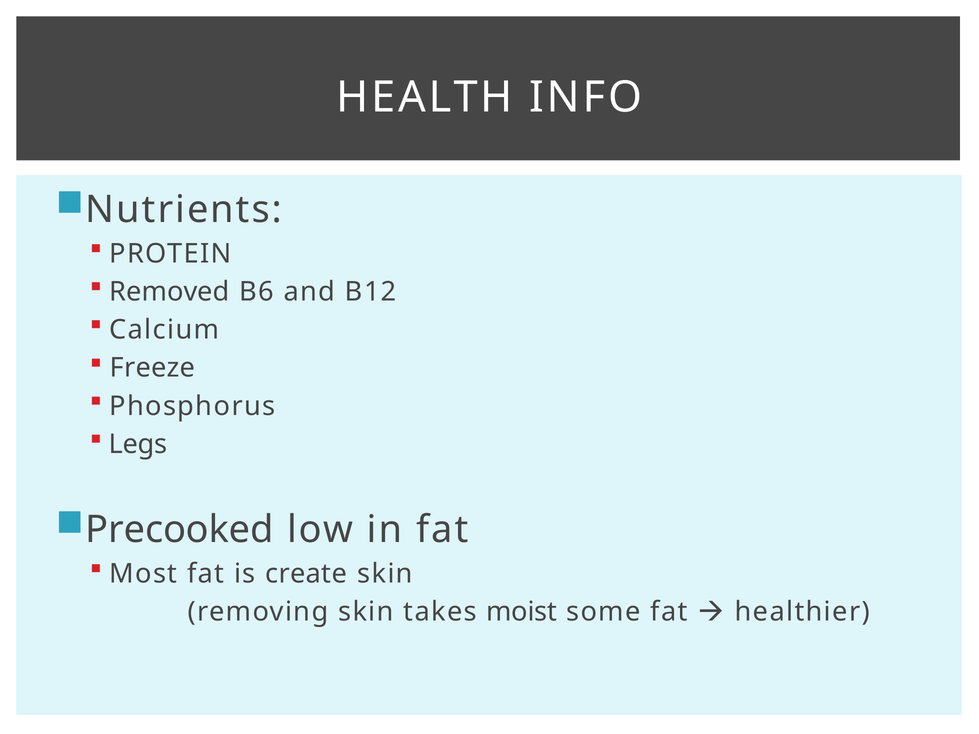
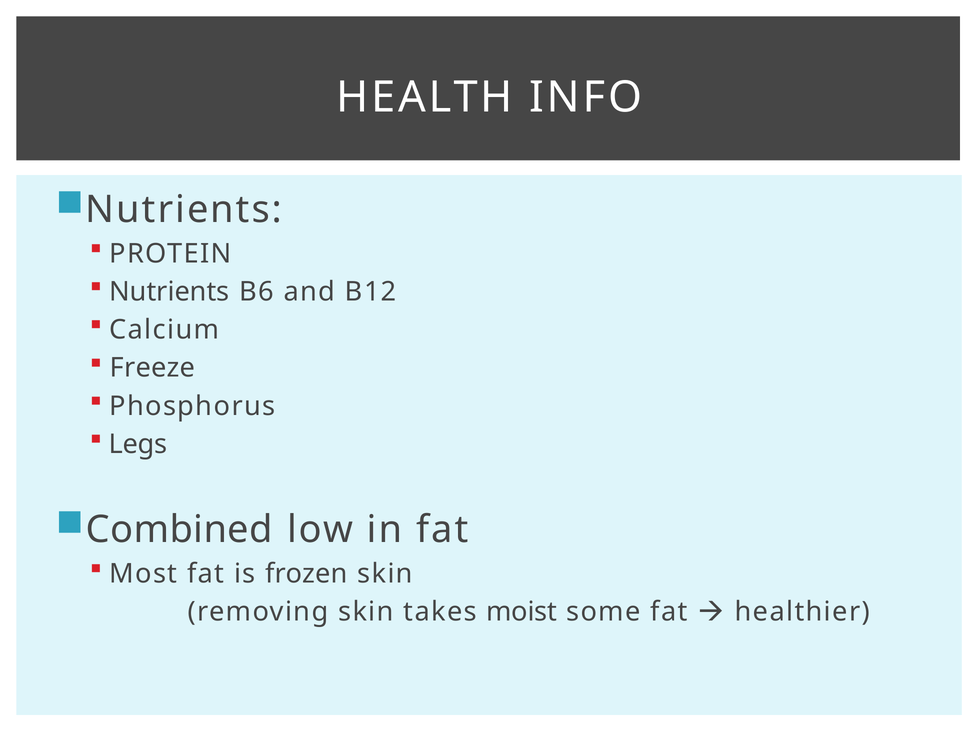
Removed at (169, 292): Removed -> Nutrients
Precooked: Precooked -> Combined
create: create -> frozen
